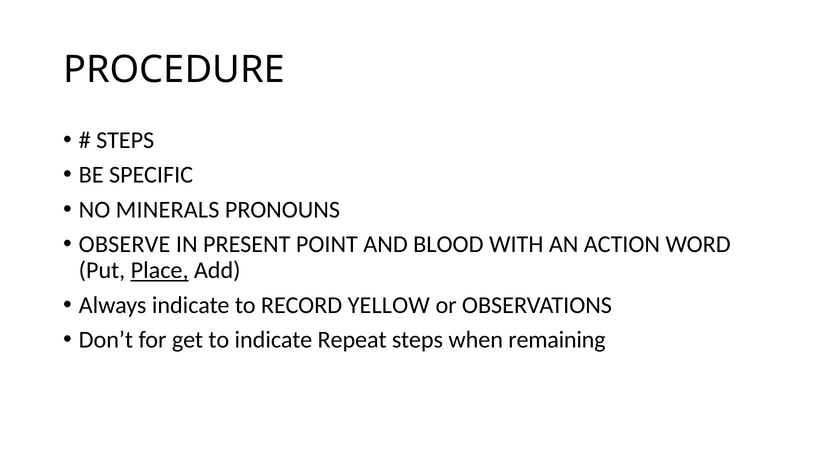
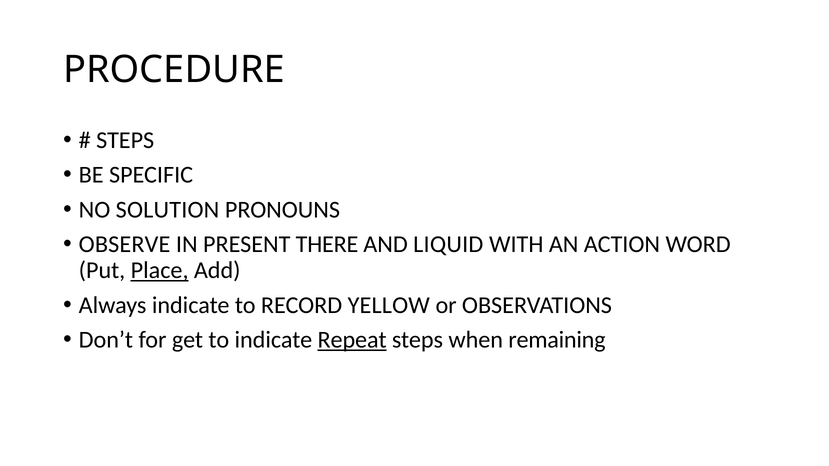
MINERALS: MINERALS -> SOLUTION
POINT: POINT -> THERE
BLOOD: BLOOD -> LIQUID
Repeat underline: none -> present
